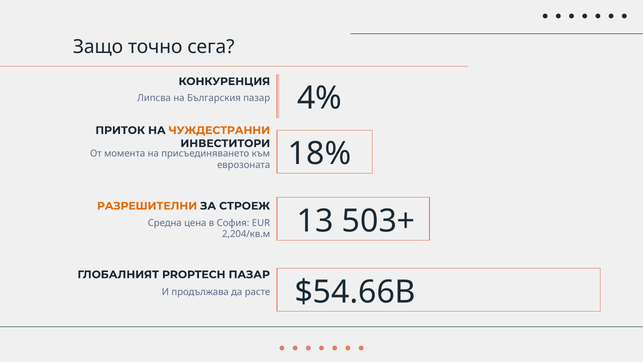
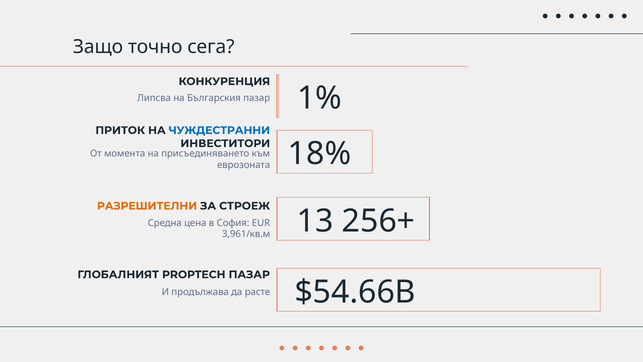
4%: 4% -> 1%
ЧУЖДЕСТРАННИ colour: orange -> blue
503+: 503+ -> 256+
2,204/кв.м: 2,204/кв.м -> 3,961/кв.м
